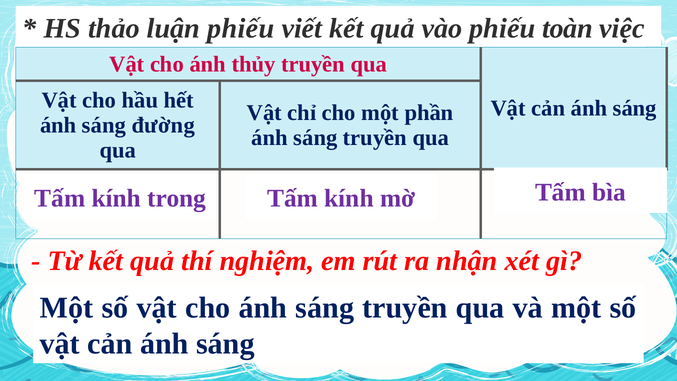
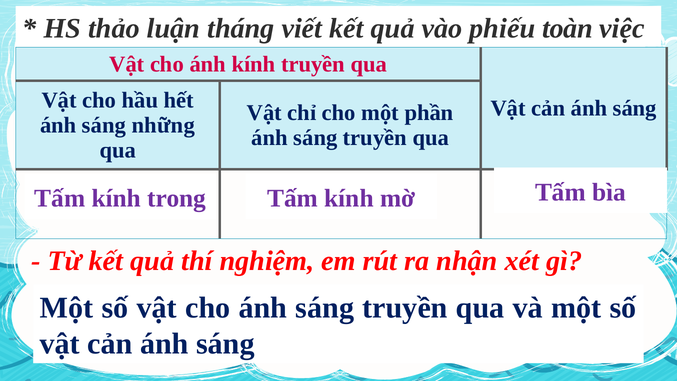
luận phiếu: phiếu -> tháng
ánh thủy: thủy -> kính
đường: đường -> những
